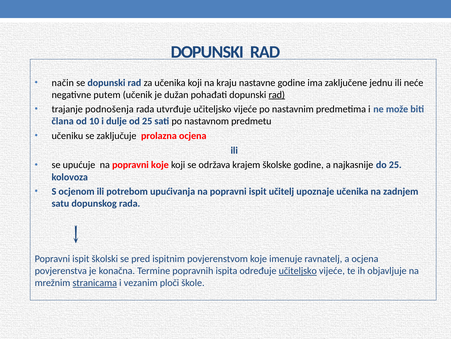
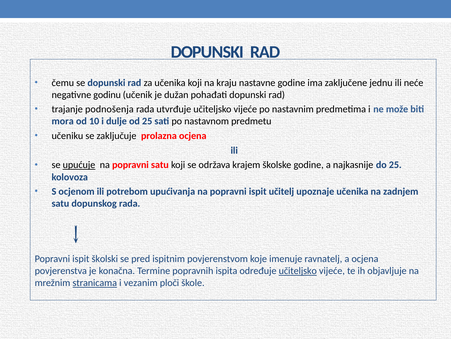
način: način -> čemu
putem: putem -> godinu
rad at (277, 95) underline: present -> none
člana: člana -> mora
upućuje underline: none -> present
popravni koje: koje -> satu
